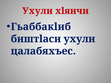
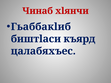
Ухули at (37, 11): Ухули -> Чинаб
биштlаси ухули: ухули -> къярд
